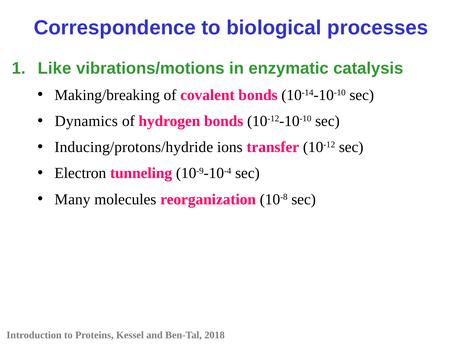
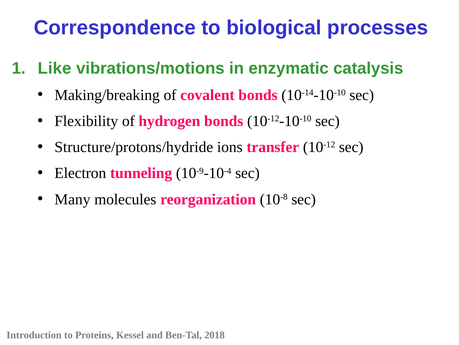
Dynamics: Dynamics -> Flexibility
Inducing/protons/hydride: Inducing/protons/hydride -> Structure/protons/hydride
